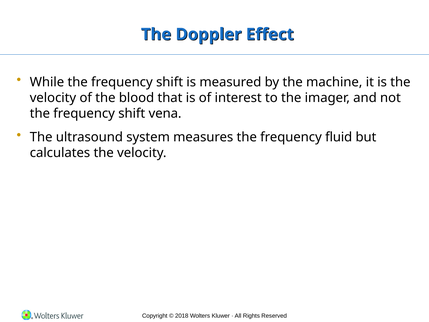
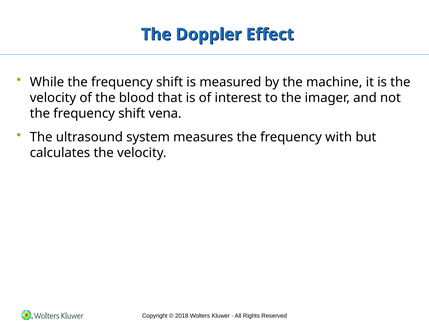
fluid: fluid -> with
